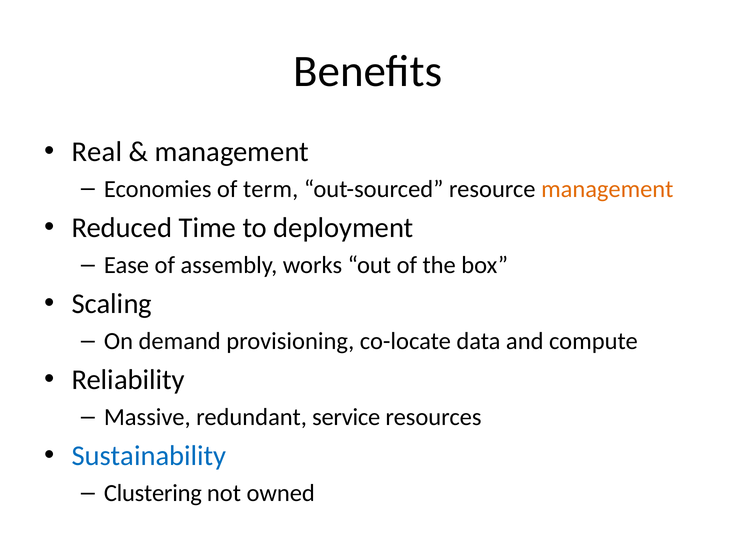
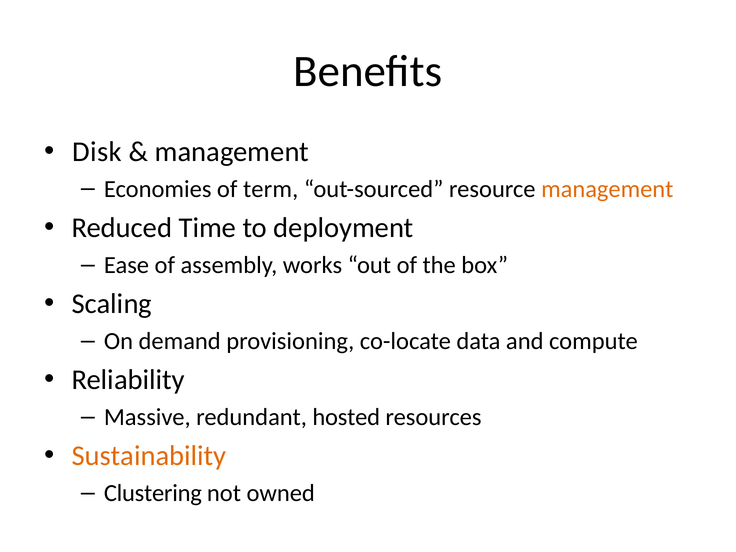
Real: Real -> Disk
service: service -> hosted
Sustainability colour: blue -> orange
